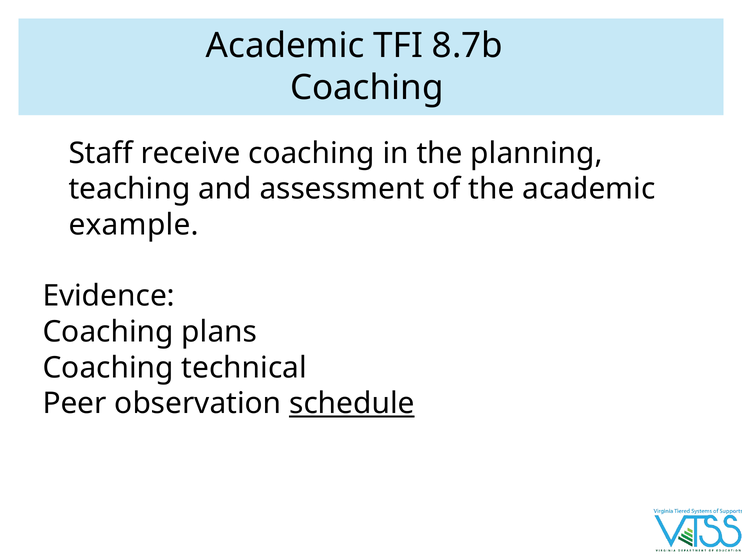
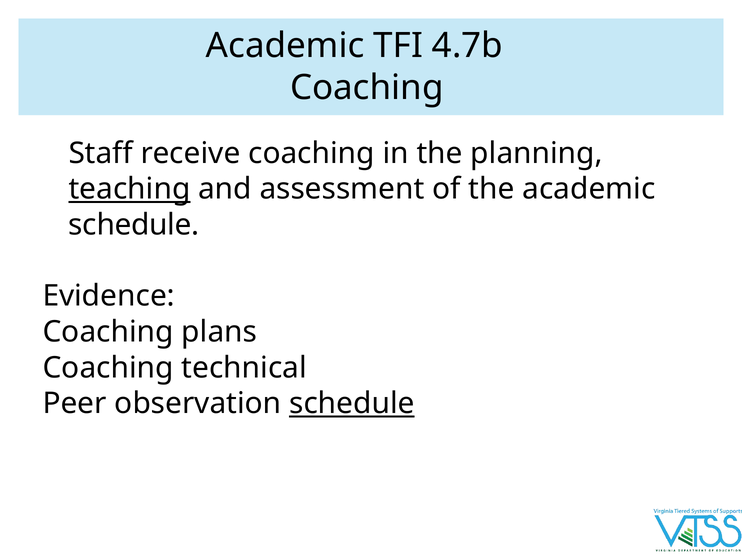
8.7b: 8.7b -> 4.7b
teaching underline: none -> present
example at (134, 225): example -> schedule
